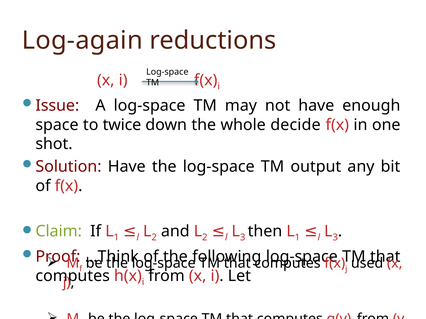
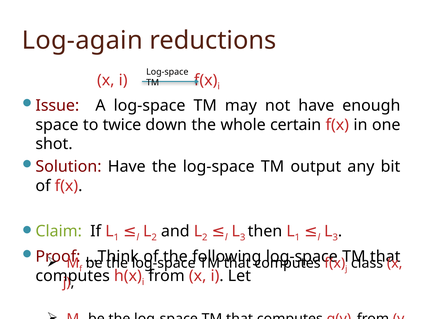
decide: decide -> certain
used: used -> class
